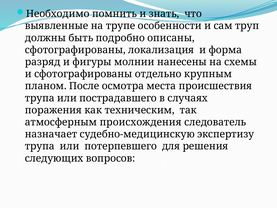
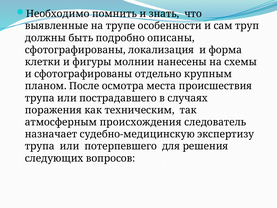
разряд: разряд -> клетки
